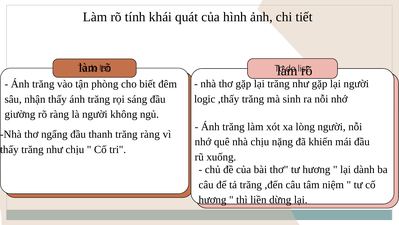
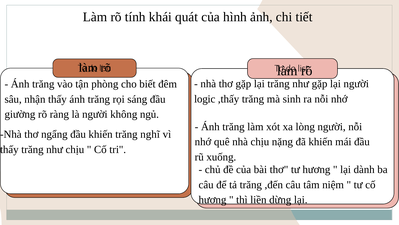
đầu thanh: thanh -> khiến
trăng ràng: ràng -> nghĩ
